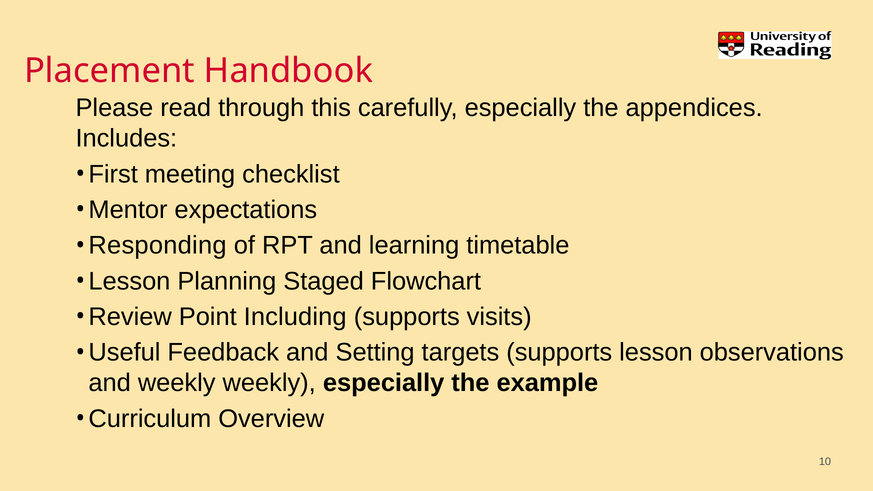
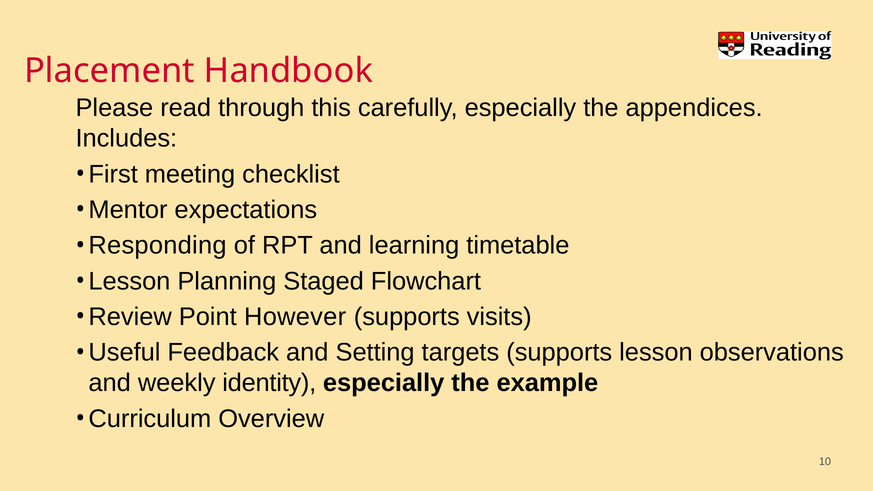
Including: Including -> However
weekly weekly: weekly -> identity
